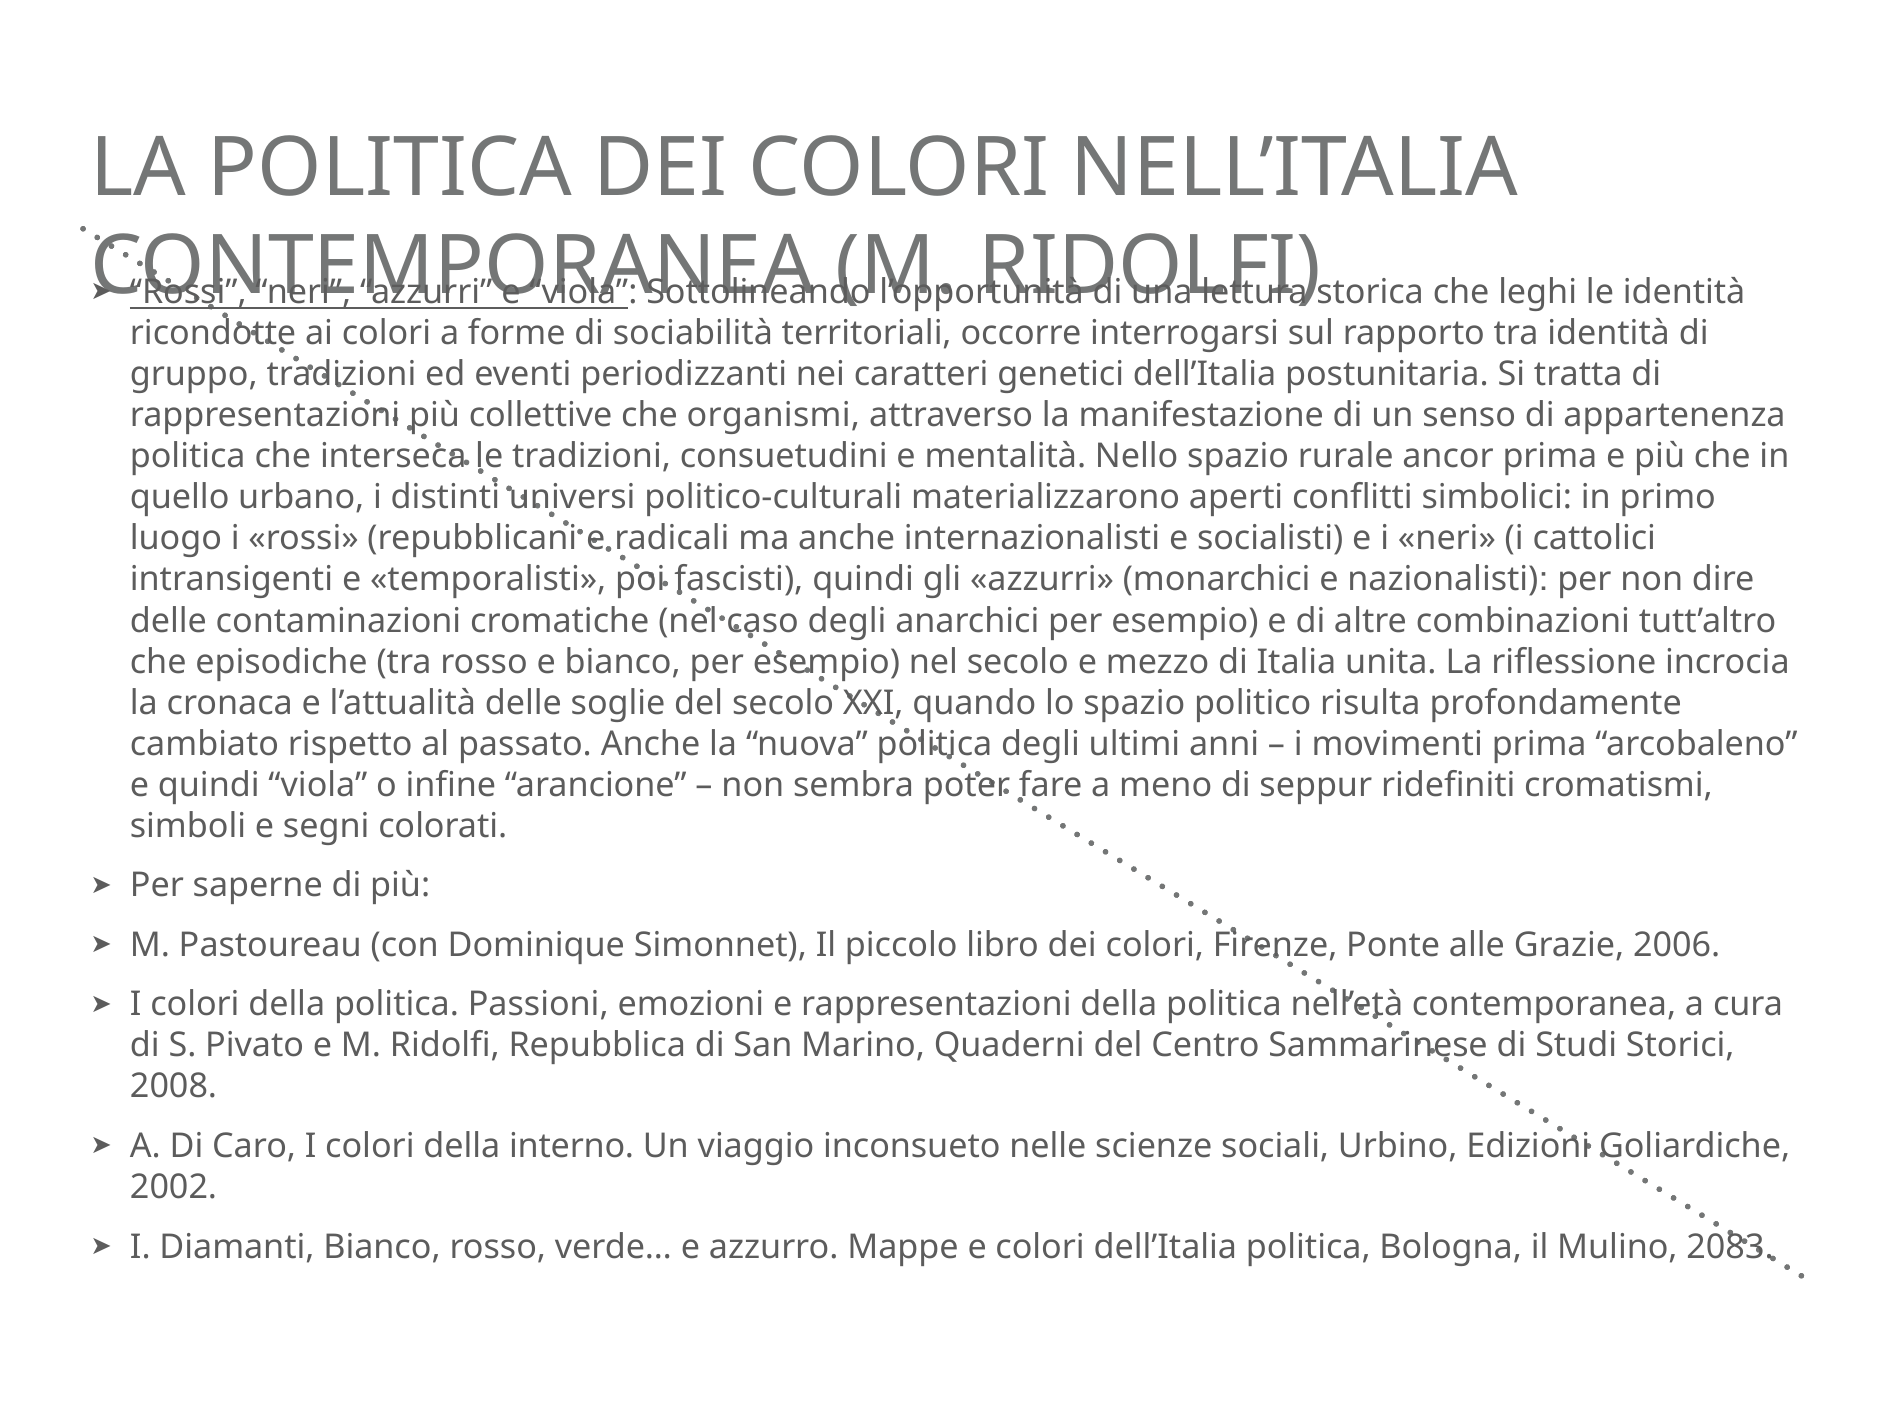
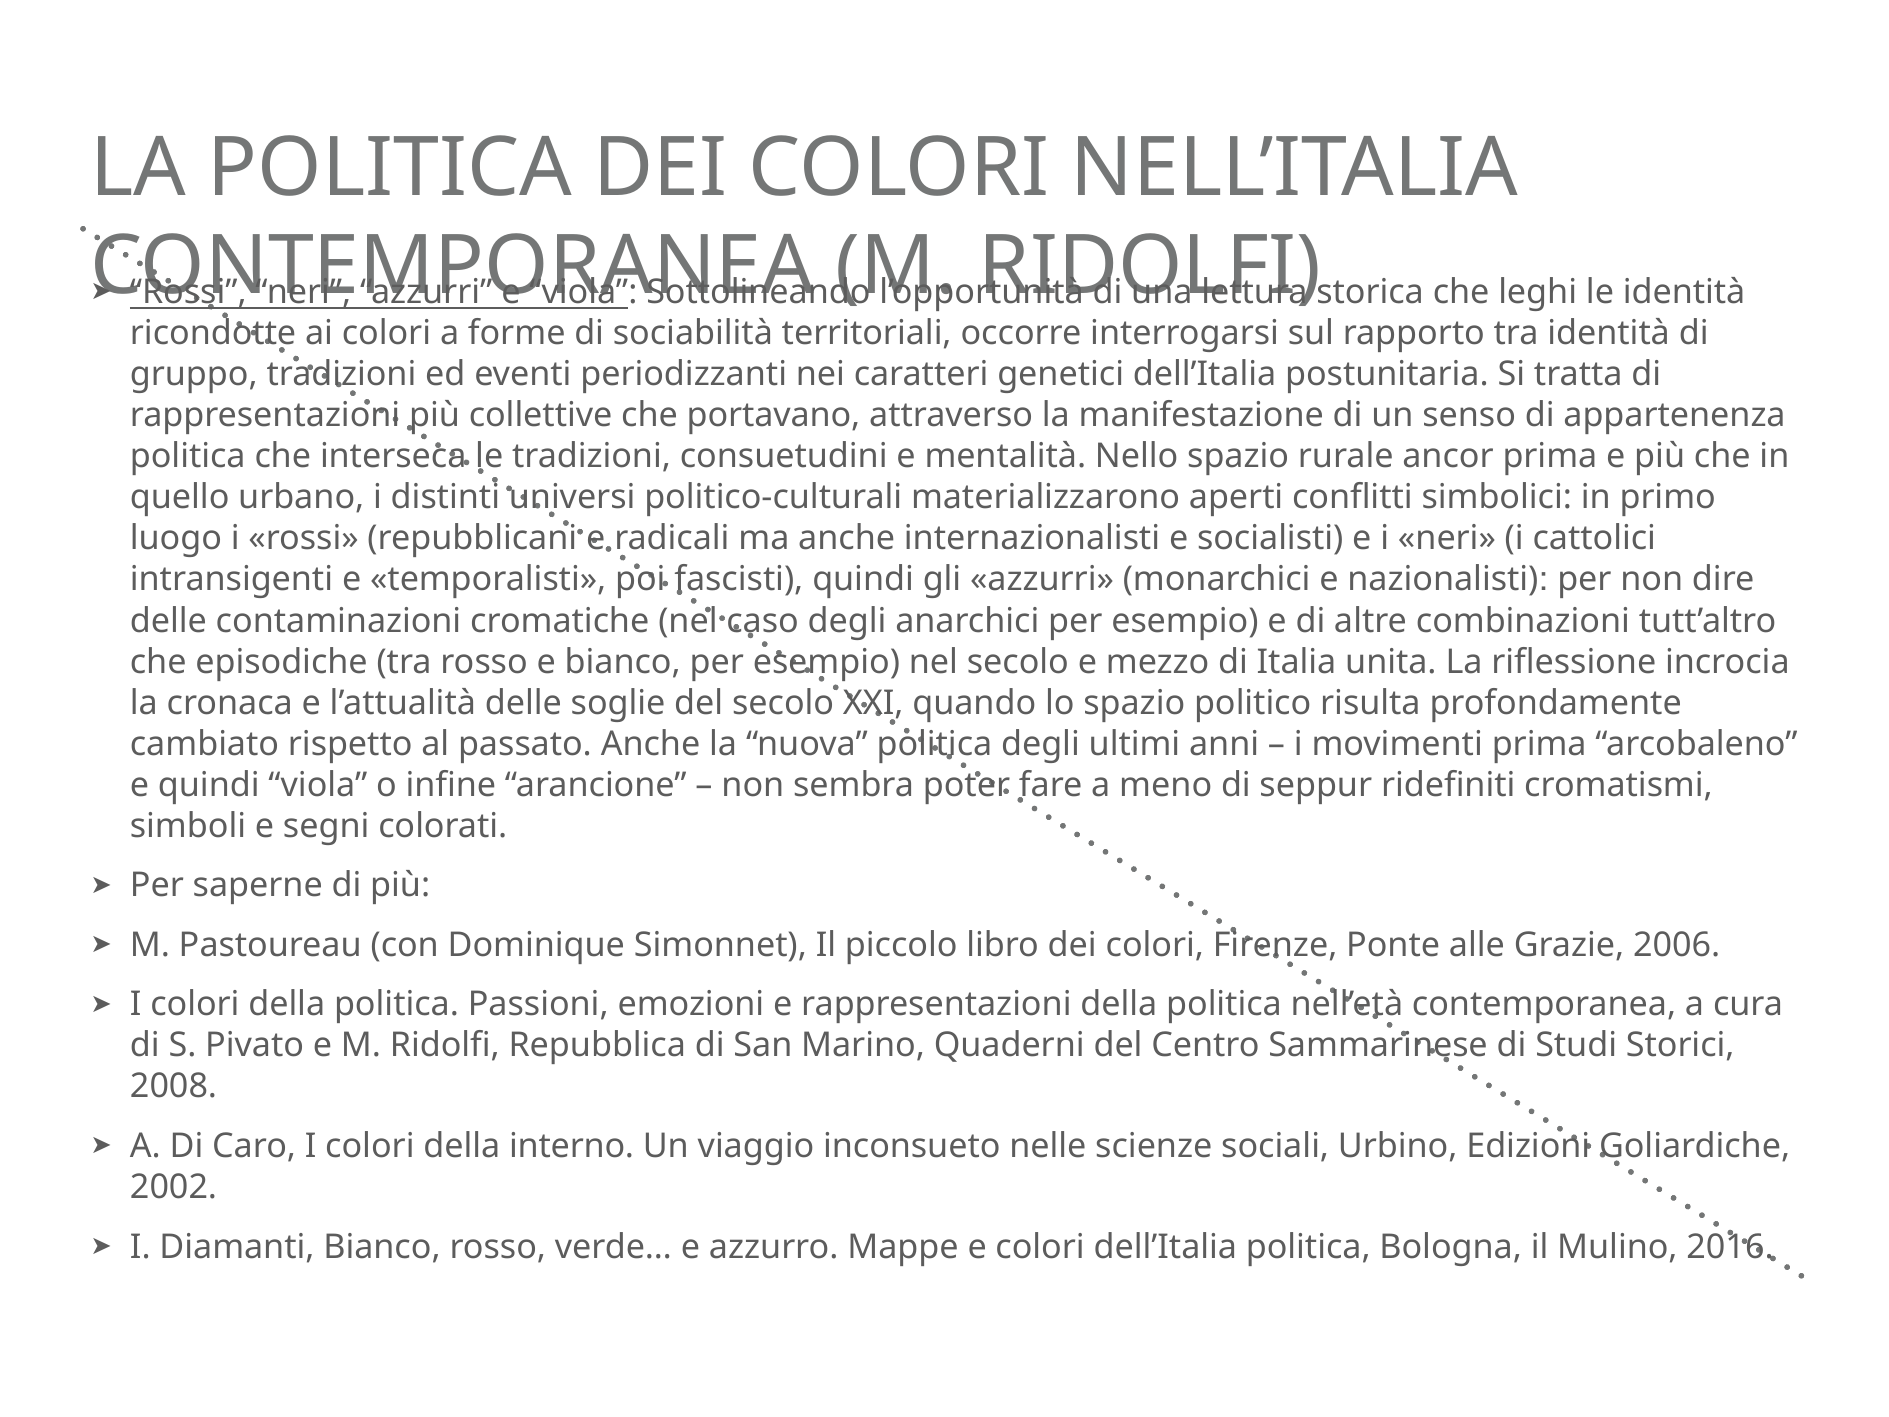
organismi: organismi -> portavano
2083: 2083 -> 2016
